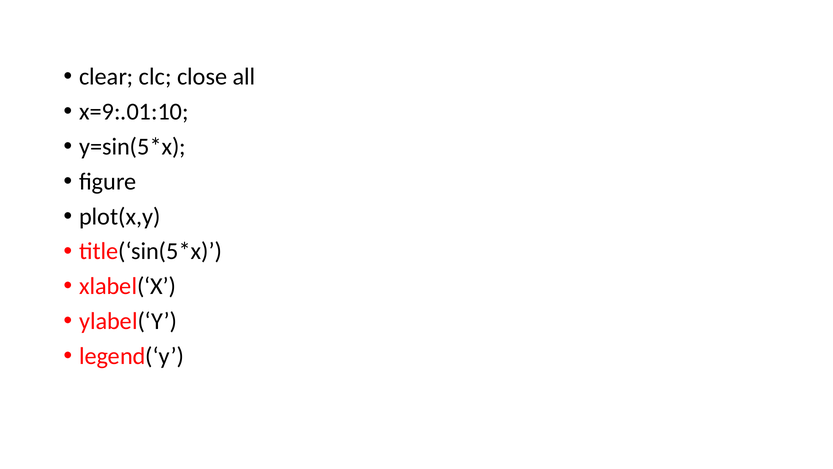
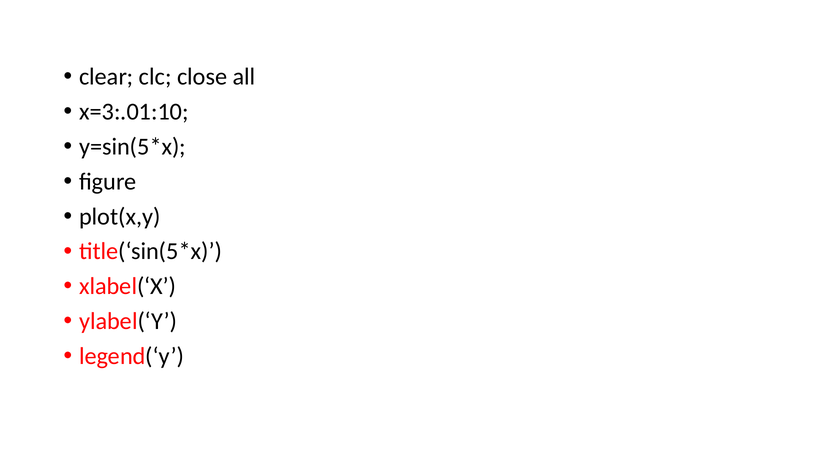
x=9:.01:10: x=9:.01:10 -> x=3:.01:10
